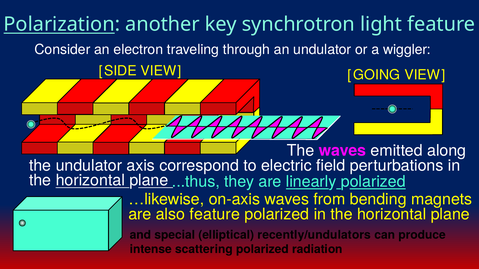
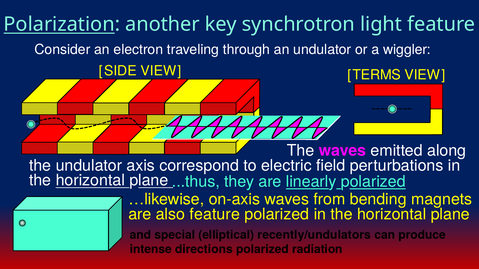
GOING: GOING -> TERMS
scattering: scattering -> directions
